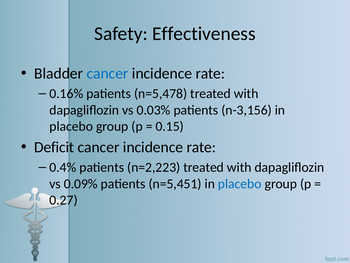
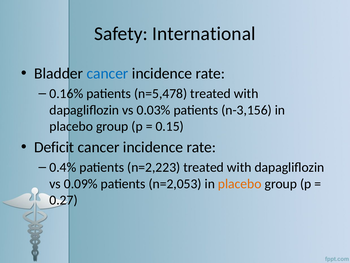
Effectiveness: Effectiveness -> International
n=5,451: n=5,451 -> n=2,053
placebo at (240, 183) colour: blue -> orange
